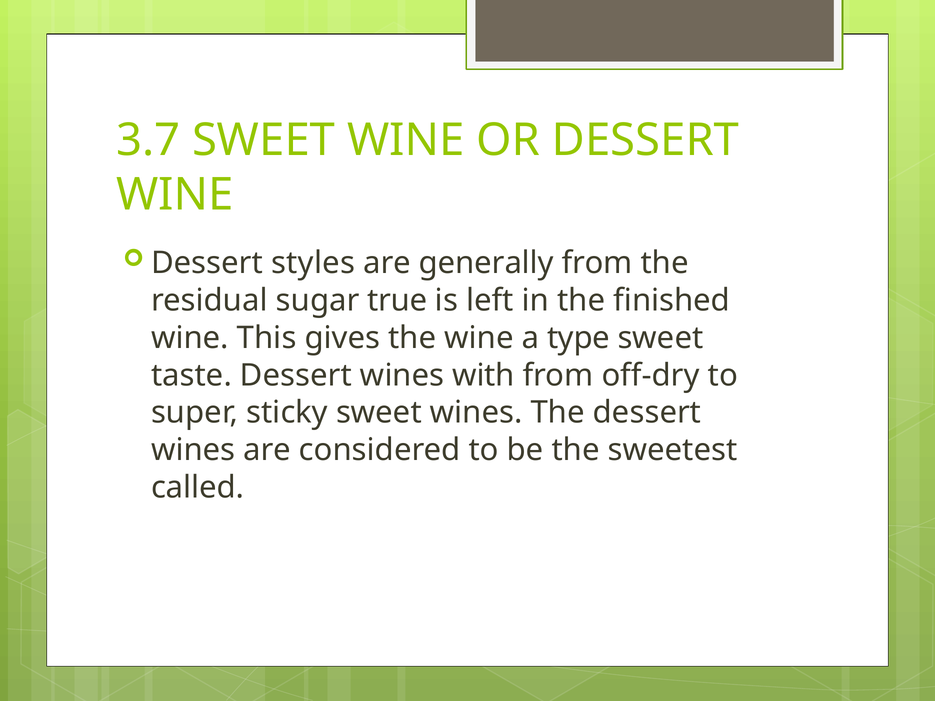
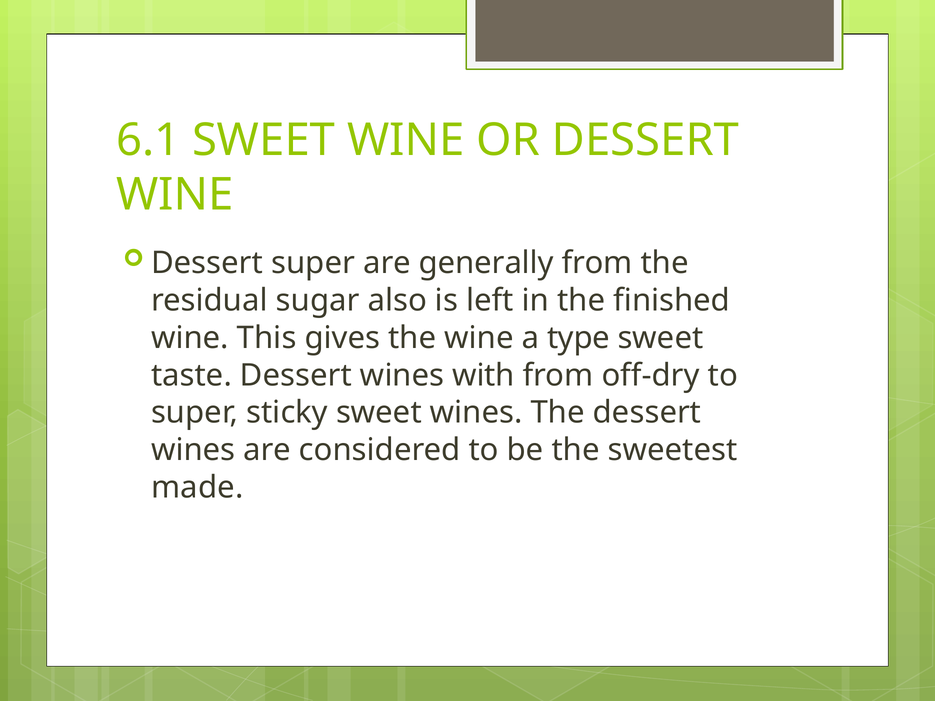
3.7: 3.7 -> 6.1
Dessert styles: styles -> super
true: true -> also
called: called -> made
